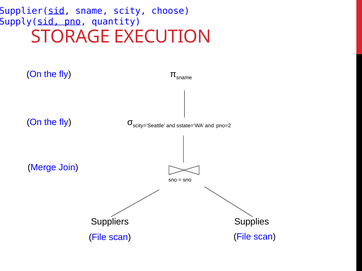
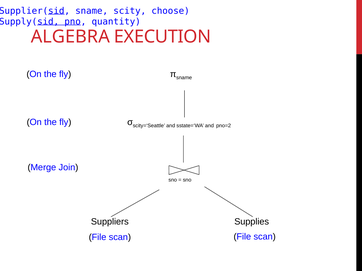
STORAGE: STORAGE -> ALGEBRA
